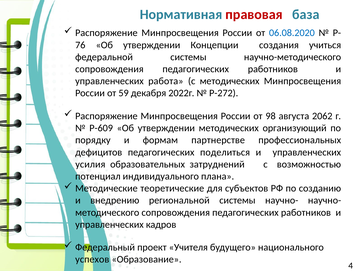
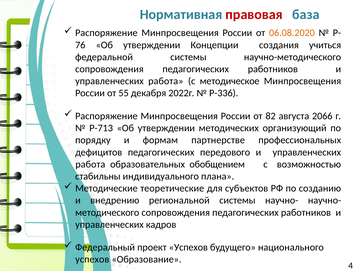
06.08.2020 colour: blue -> orange
с методических: методических -> методическое
59: 59 -> 55
Р-272: Р-272 -> Р-336
98: 98 -> 82
2062: 2062 -> 2066
Р-609: Р-609 -> Р-713
поделиться: поделиться -> передового
усилия at (90, 164): усилия -> работа
затруднений: затруднений -> обобщением
потенциал: потенциал -> стабильны
проект Учителя: Учителя -> Успехов
